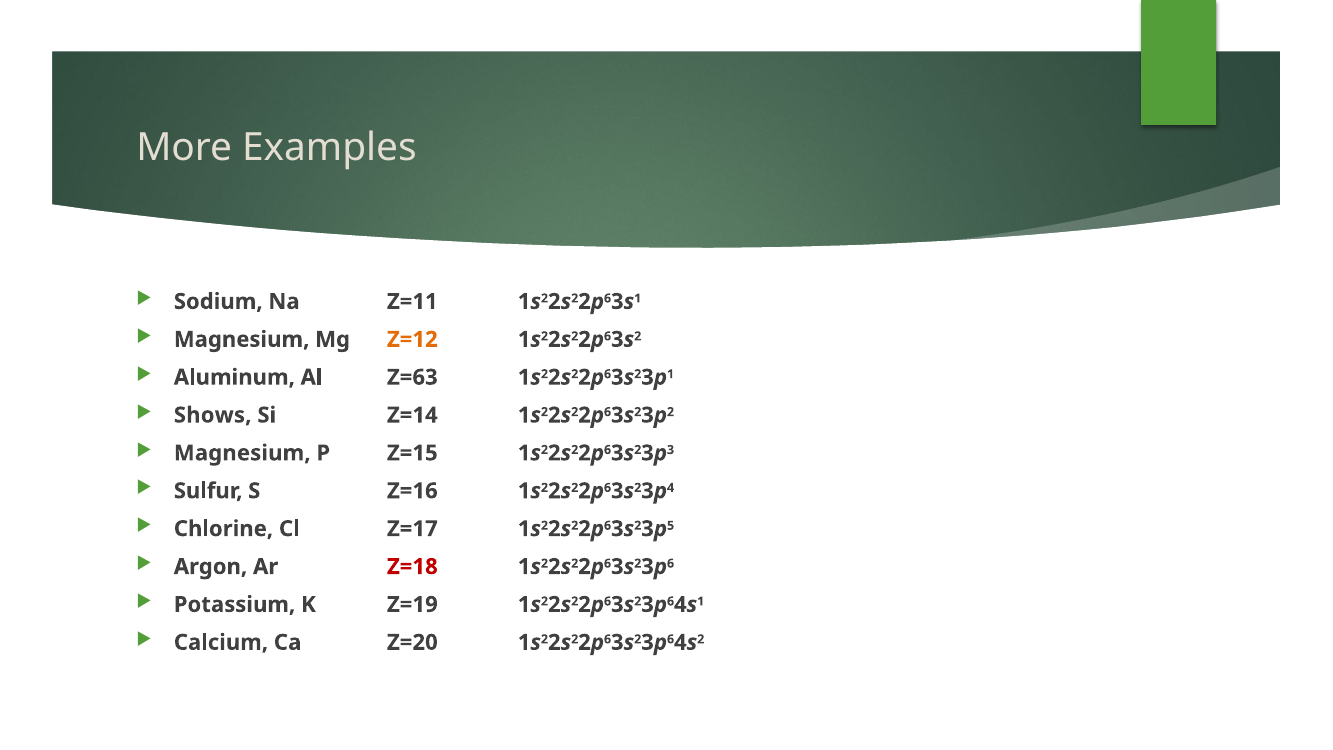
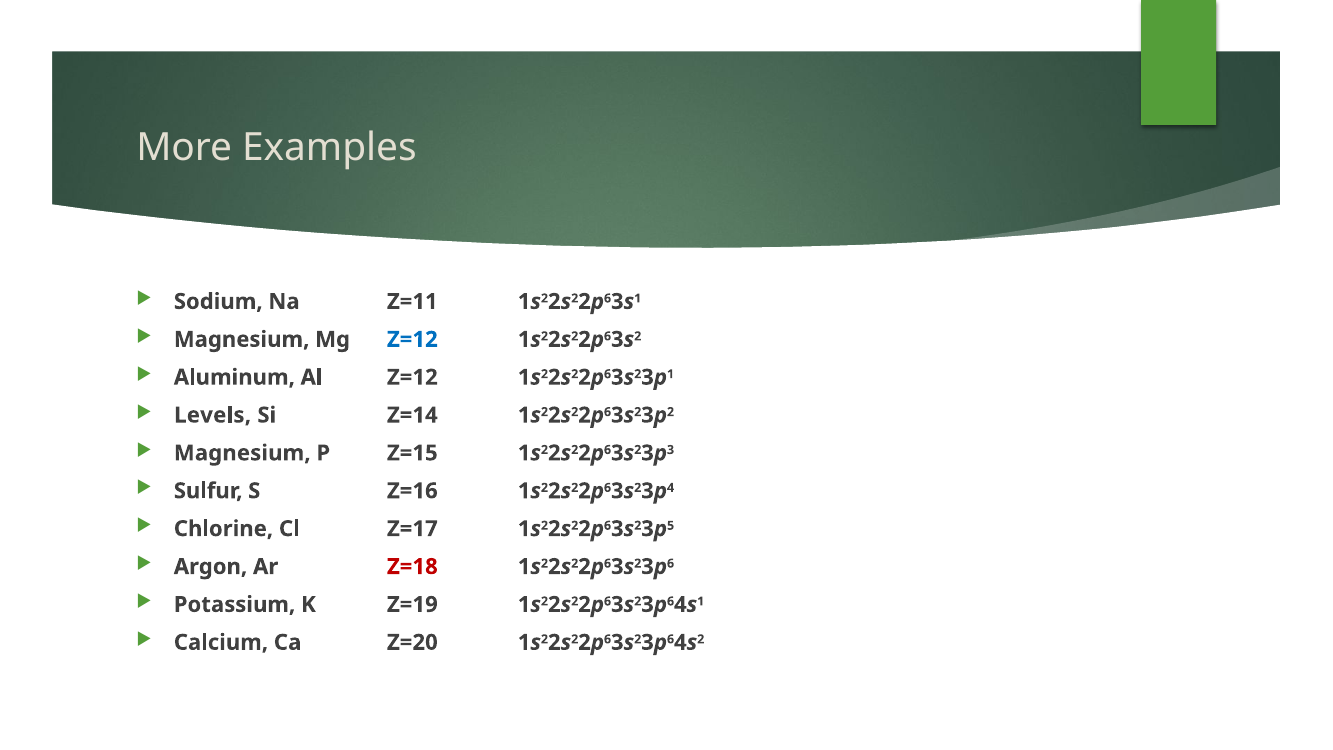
Z=12 at (412, 339) colour: orange -> blue
Al Z=63: Z=63 -> Z=12
Shows: Shows -> Levels
